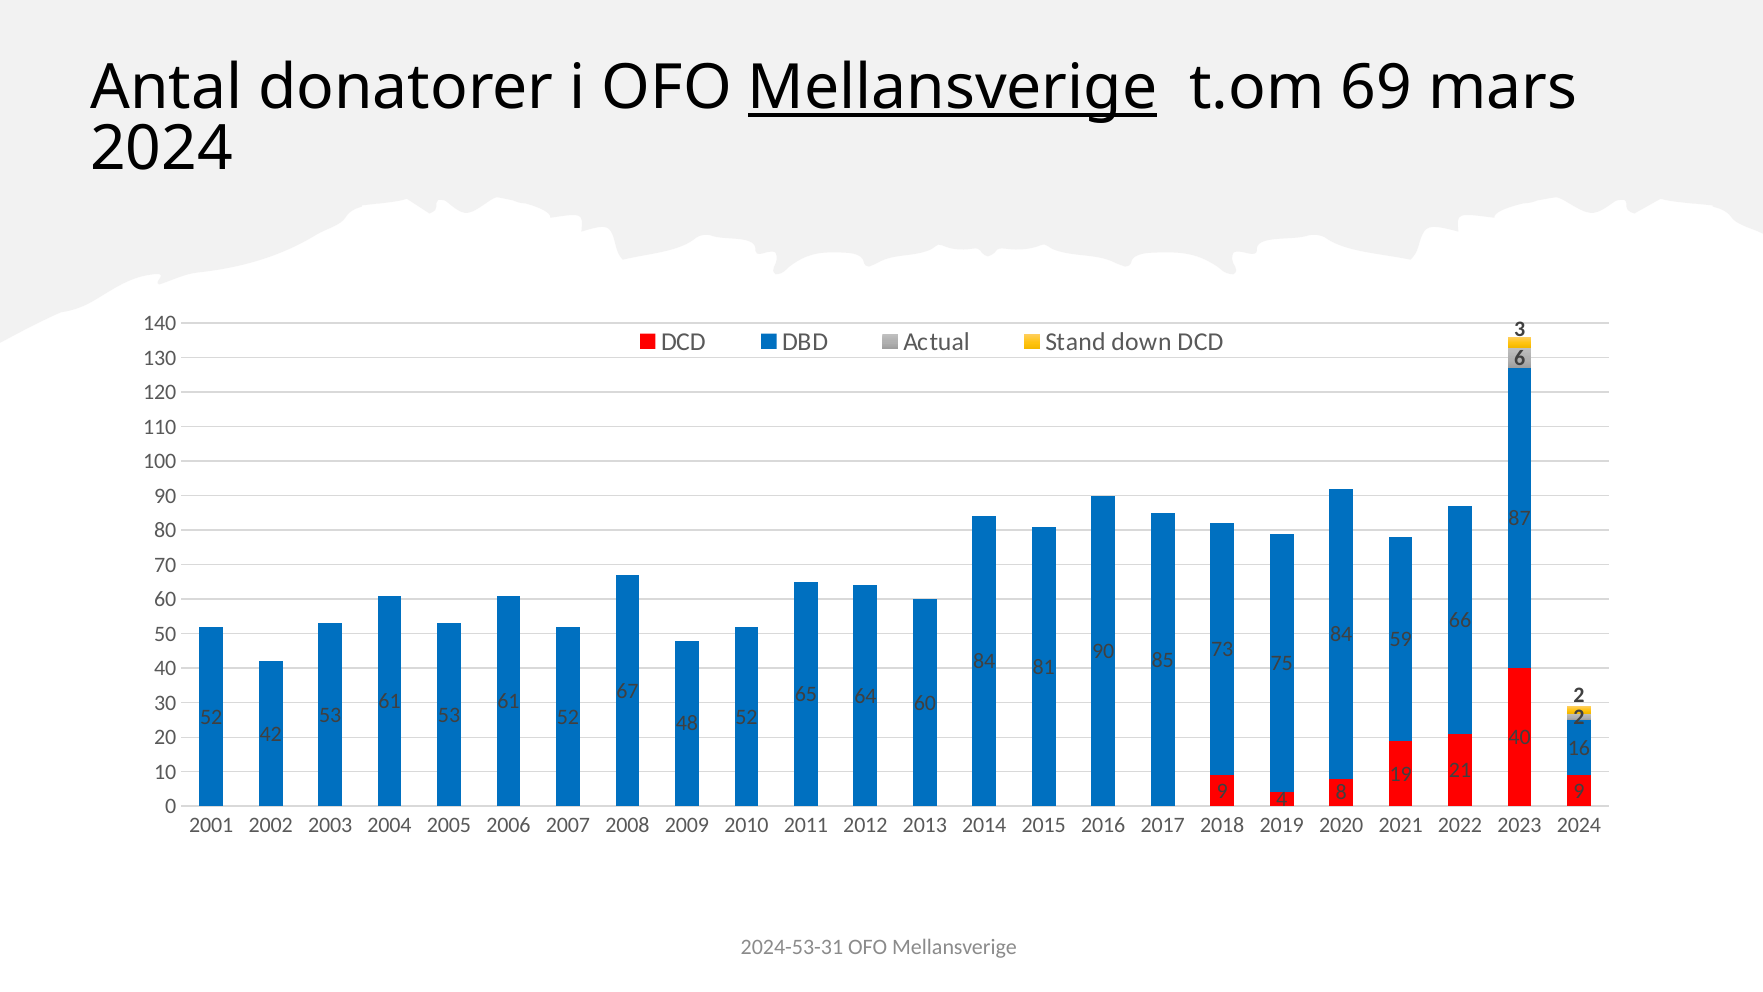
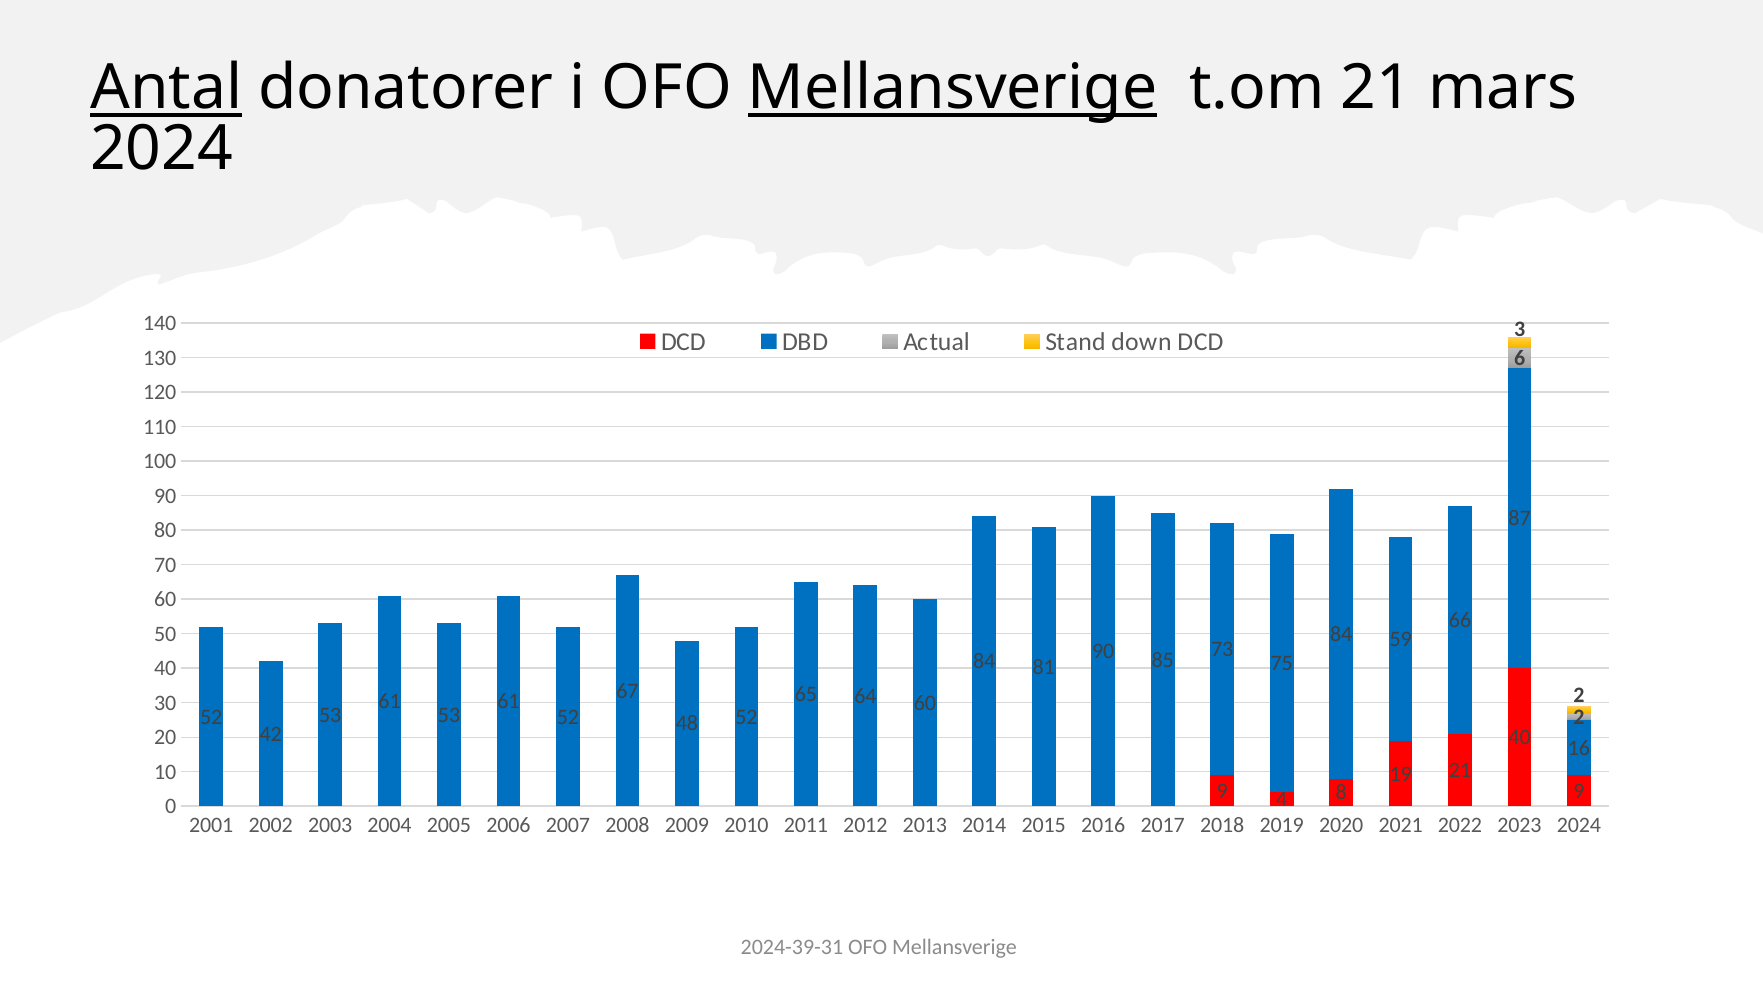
Antal underline: none -> present
t.om 69: 69 -> 21
2024-53-31: 2024-53-31 -> 2024-39-31
